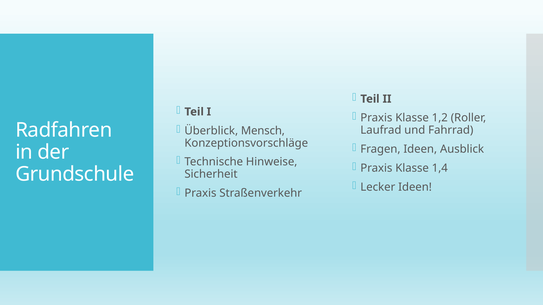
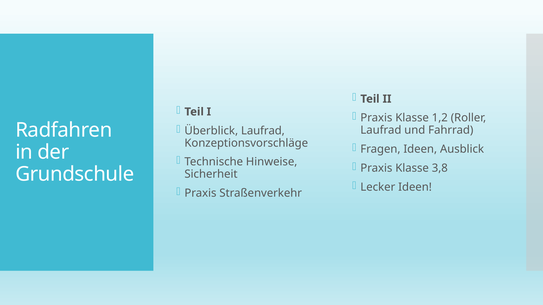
Überblick Mensch: Mensch -> Laufrad
1,4: 1,4 -> 3,8
